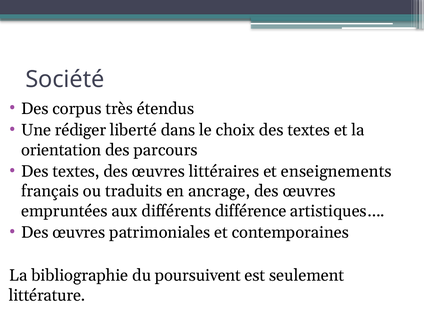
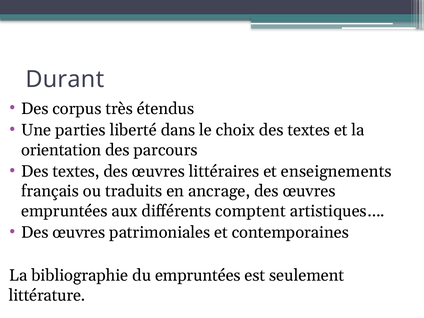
Société: Société -> Durant
rédiger: rédiger -> parties
différence: différence -> comptent
du poursuivent: poursuivent -> empruntées
